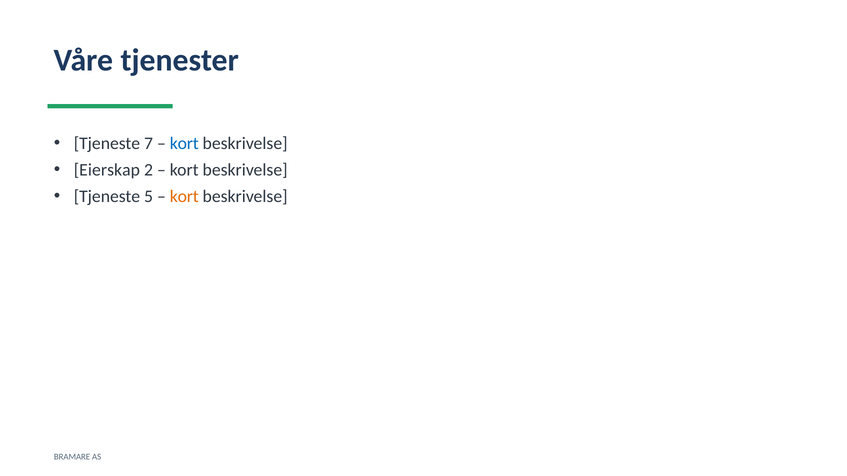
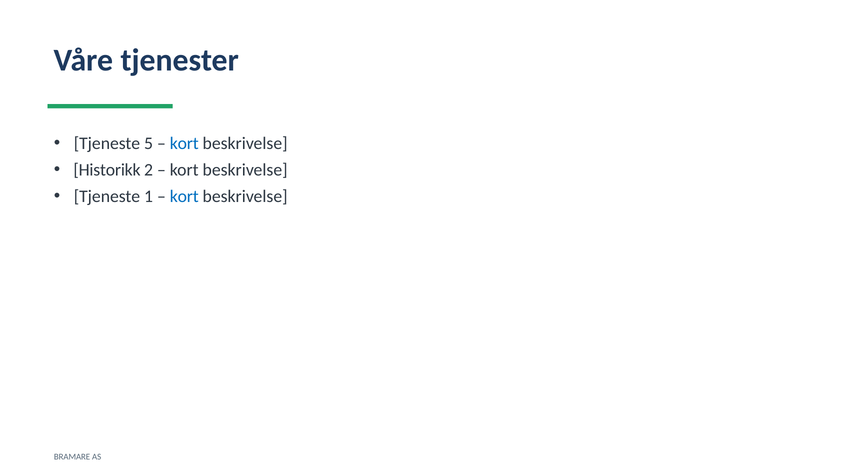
7: 7 -> 5
Eierskap: Eierskap -> Historikk
5: 5 -> 1
kort at (184, 196) colour: orange -> blue
